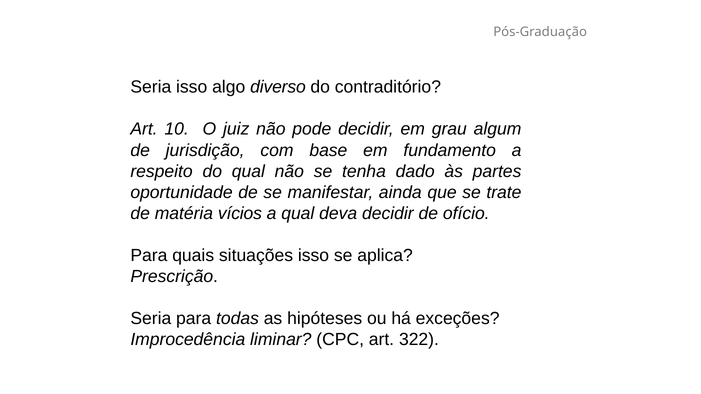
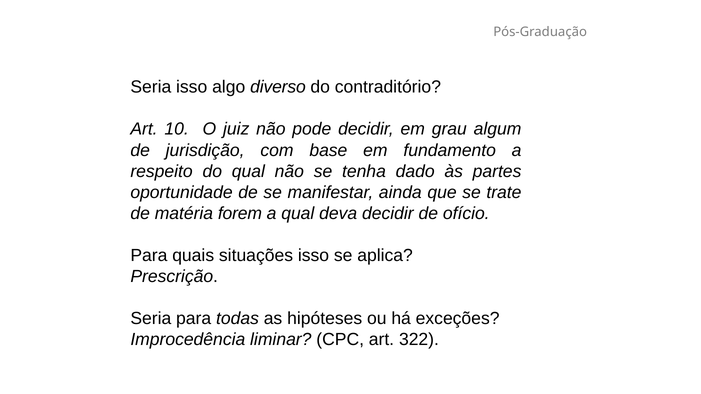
vícios: vícios -> forem
